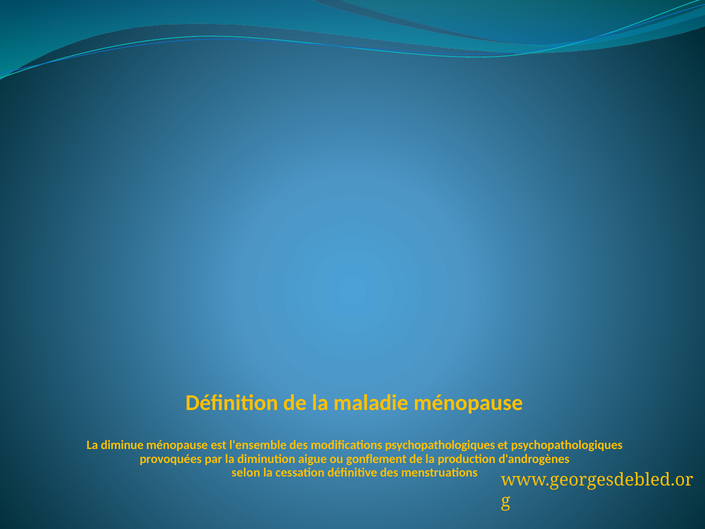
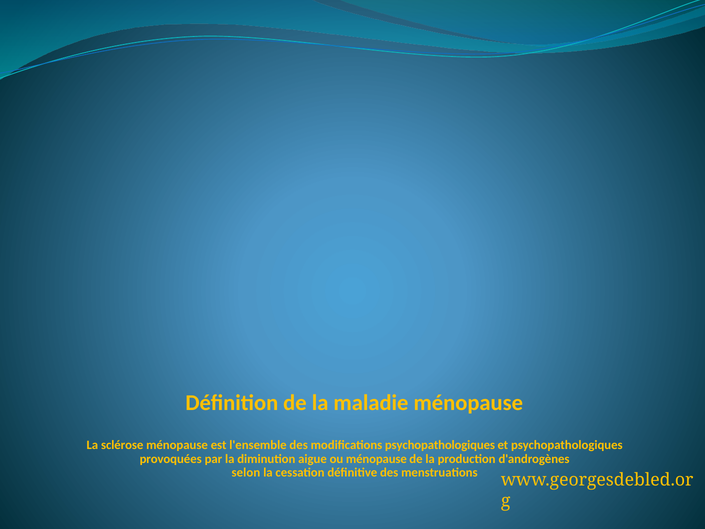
diminue: diminue -> sclérose
ou gonflement: gonflement -> ménopause
